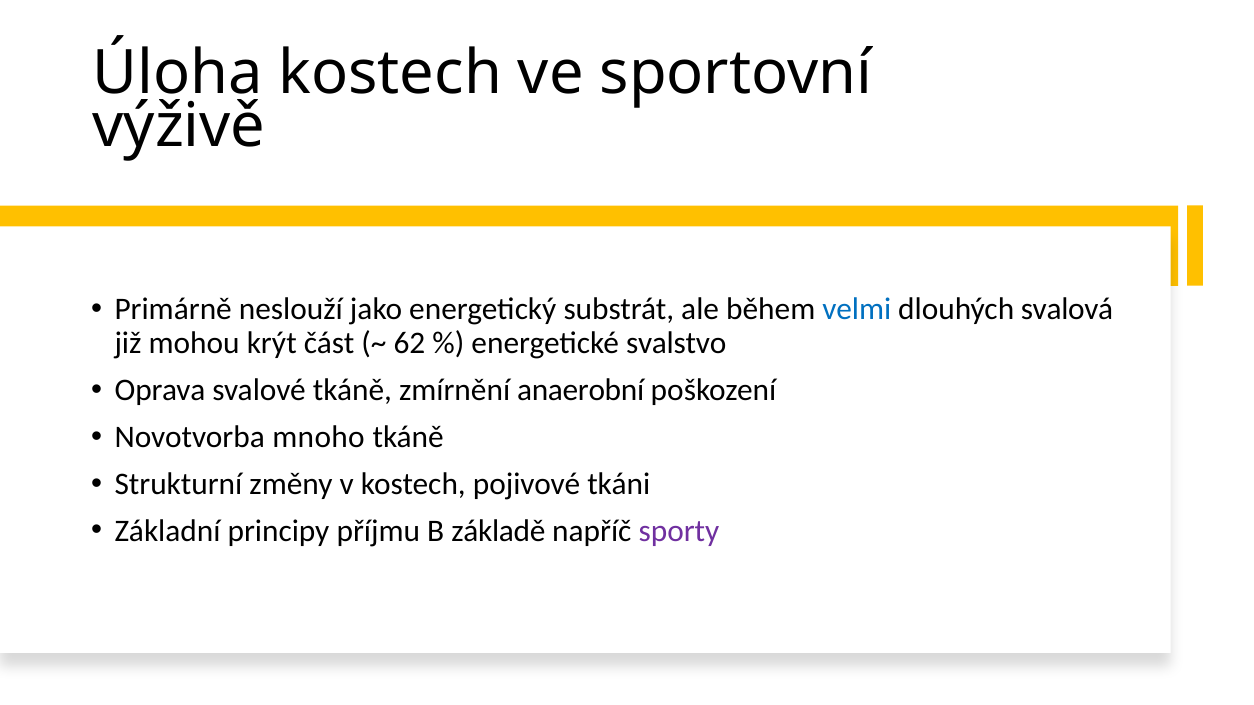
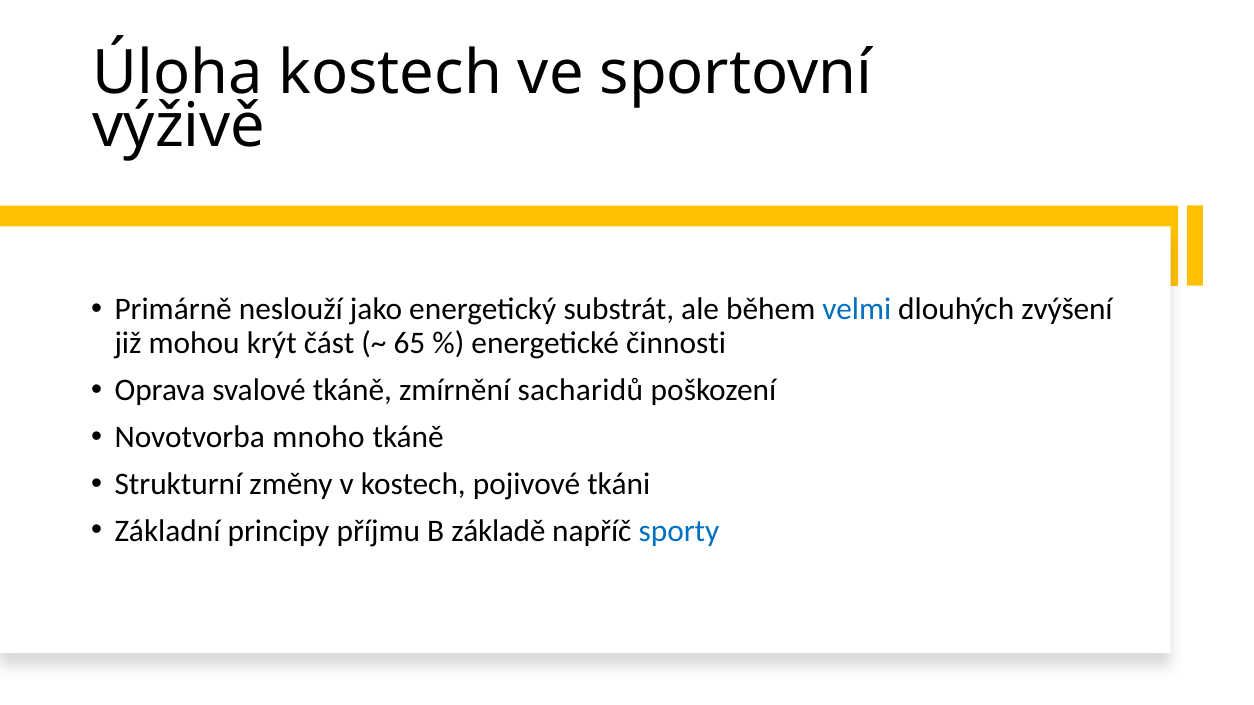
svalová: svalová -> zvýšení
62: 62 -> 65
svalstvo: svalstvo -> činnosti
anaerobní: anaerobní -> sacharidů
sporty colour: purple -> blue
